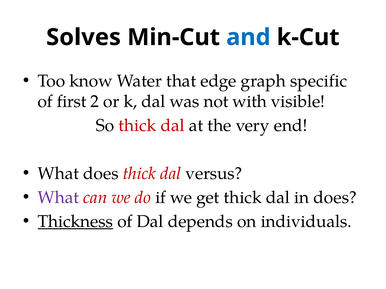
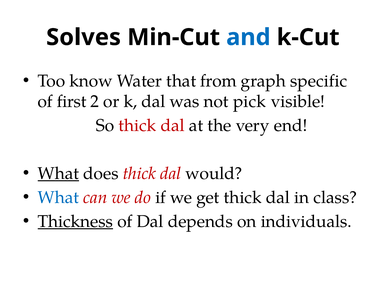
edge: edge -> from
with: with -> pick
What at (58, 174) underline: none -> present
versus: versus -> would
What at (58, 198) colour: purple -> blue
in does: does -> class
